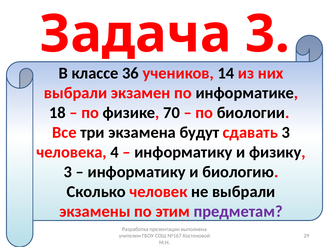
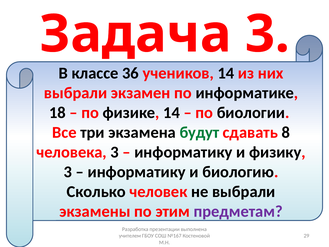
физике 70: 70 -> 14
будут colour: black -> green
сдавать 3: 3 -> 8
человека 4: 4 -> 3
